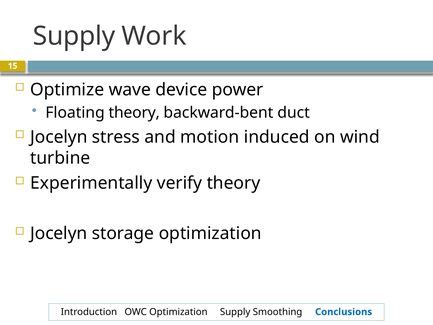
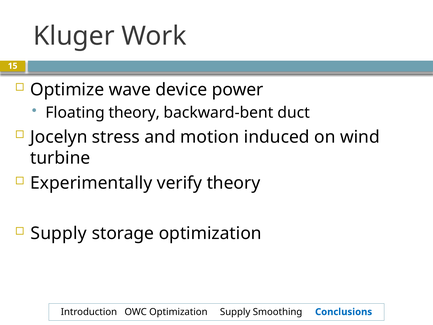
Supply at (74, 36): Supply -> Kluger
Jocelyn at (59, 233): Jocelyn -> Supply
